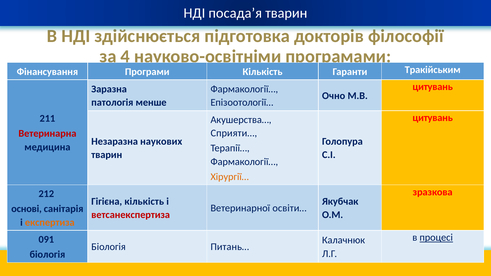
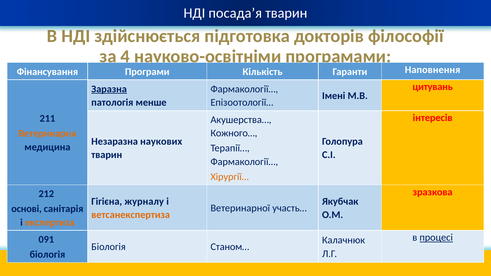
Тракійським: Тракійським -> Наповнення
Заразна underline: none -> present
Очно: Очно -> Імені
цитувань at (433, 118): цитувань -> інтересів
Сприяти…: Сприяти… -> Кожного…
Ветеринарна colour: red -> orange
Гігієна кількість: кількість -> журналу
освіти…: освіти… -> участь…
ветсанекспертиза colour: red -> orange
Питань…: Питань… -> Станом…
